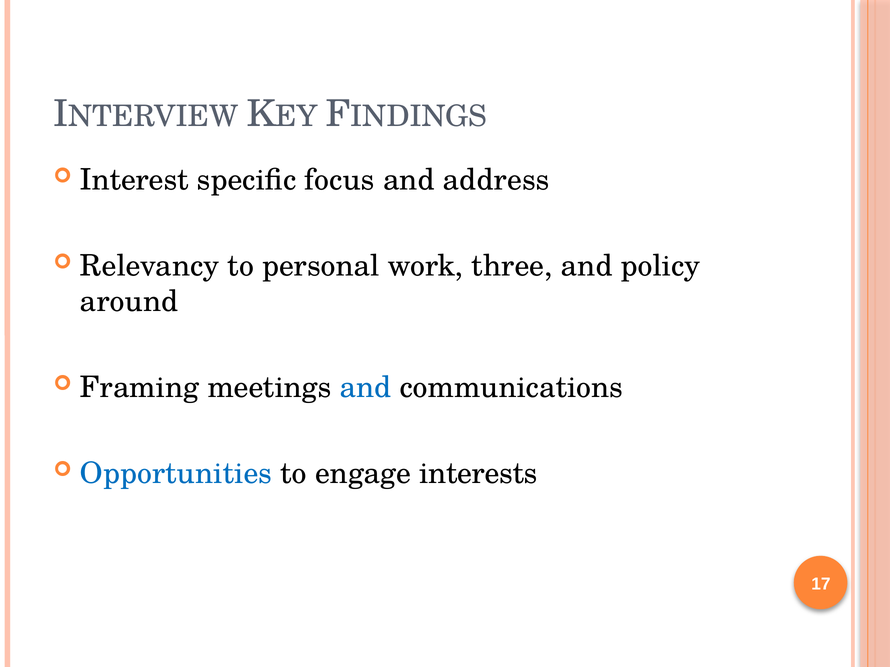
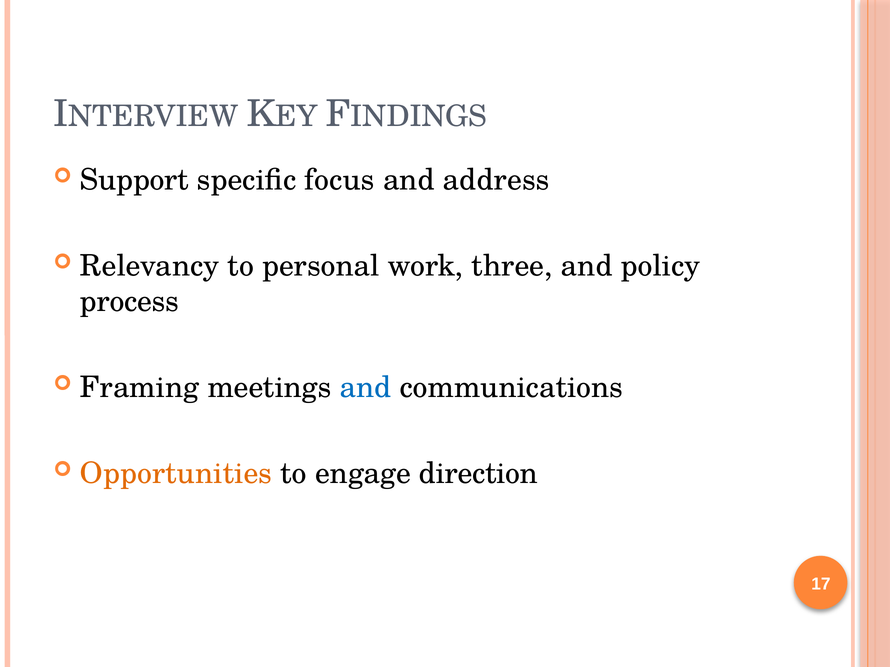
Interest: Interest -> Support
around: around -> process
Opportunities colour: blue -> orange
interests: interests -> direction
